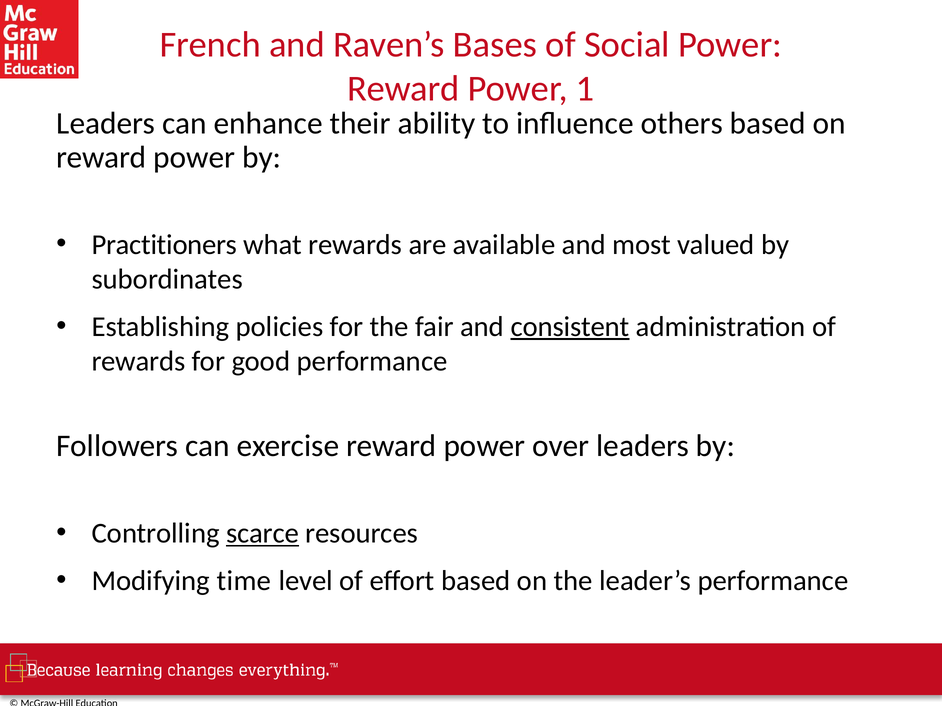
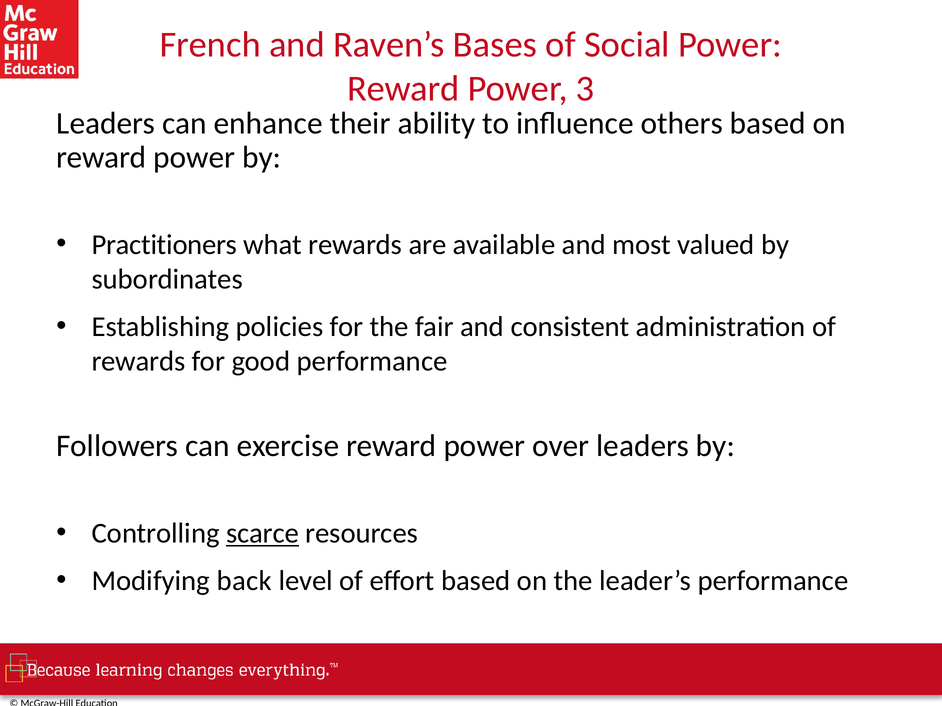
1: 1 -> 3
consistent underline: present -> none
time: time -> back
